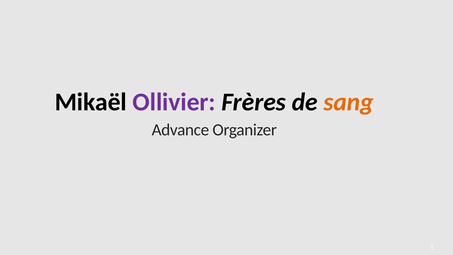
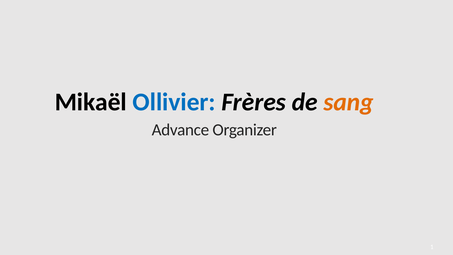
Ollivier colour: purple -> blue
